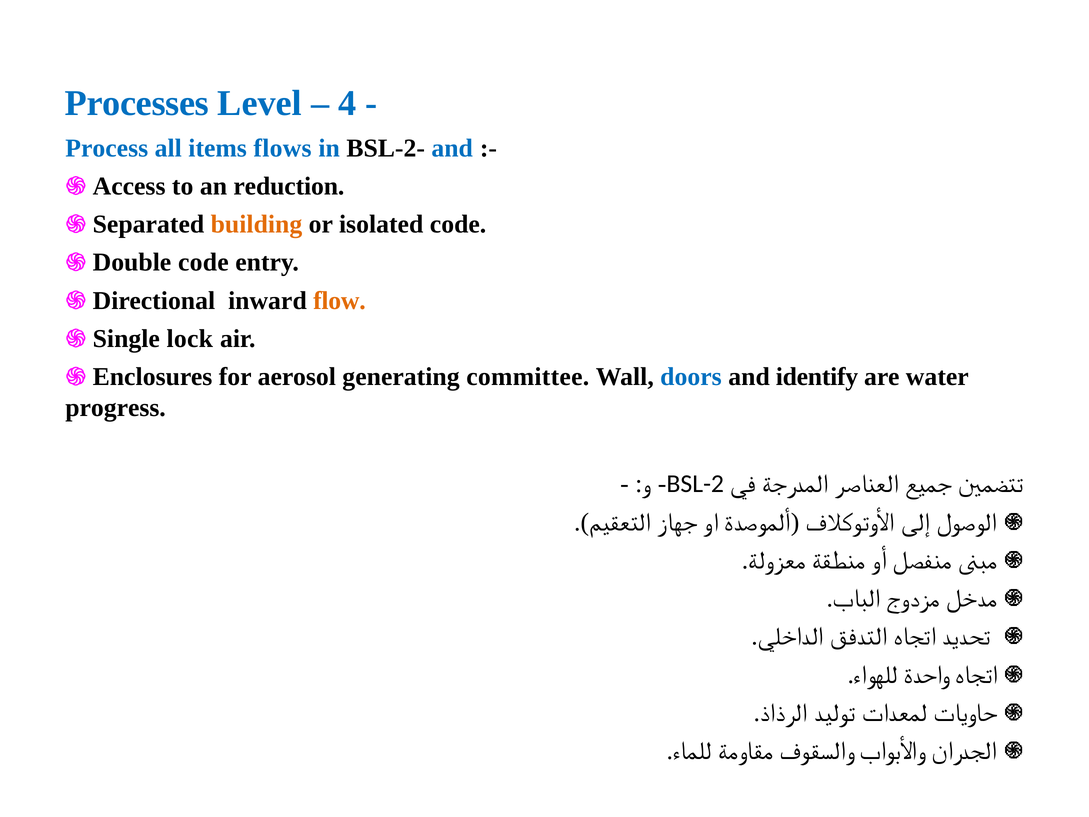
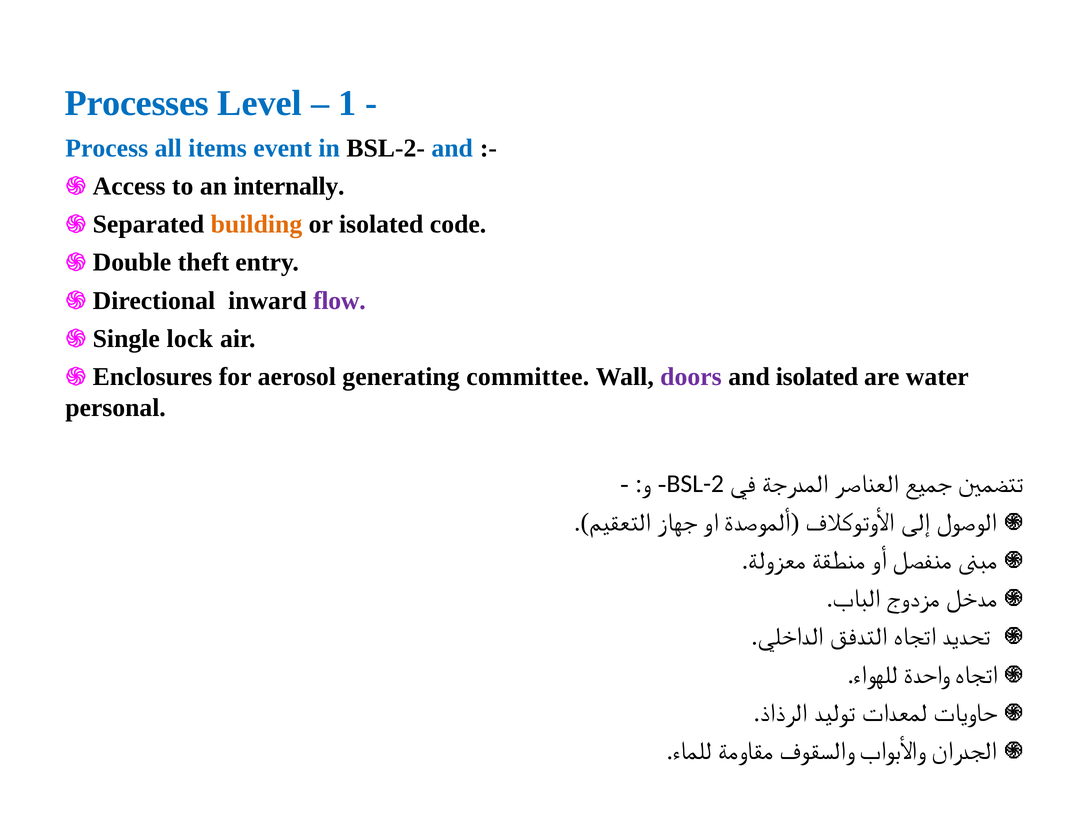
4: 4 -> 1
flows: flows -> event
reduction: reduction -> internally
code at (203, 262): code -> theft
flow colour: orange -> purple
doors colour: blue -> purple
and identify: identify -> isolated
progress: progress -> personal
